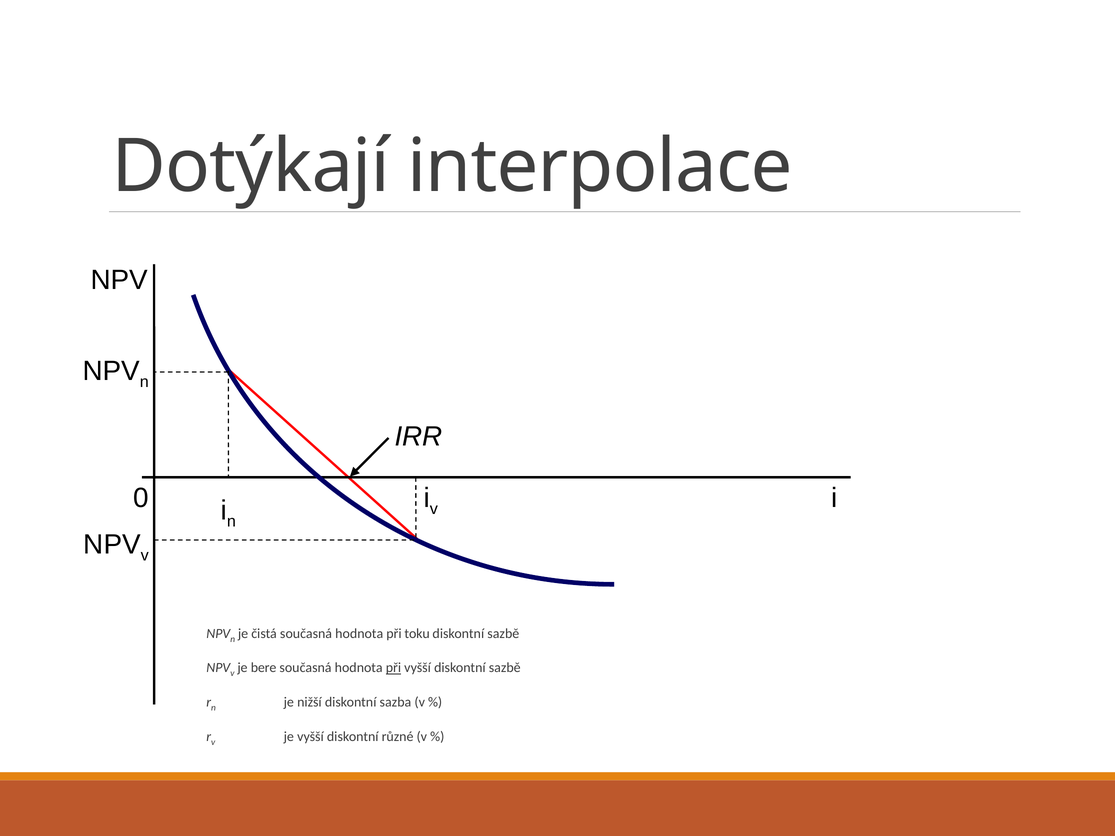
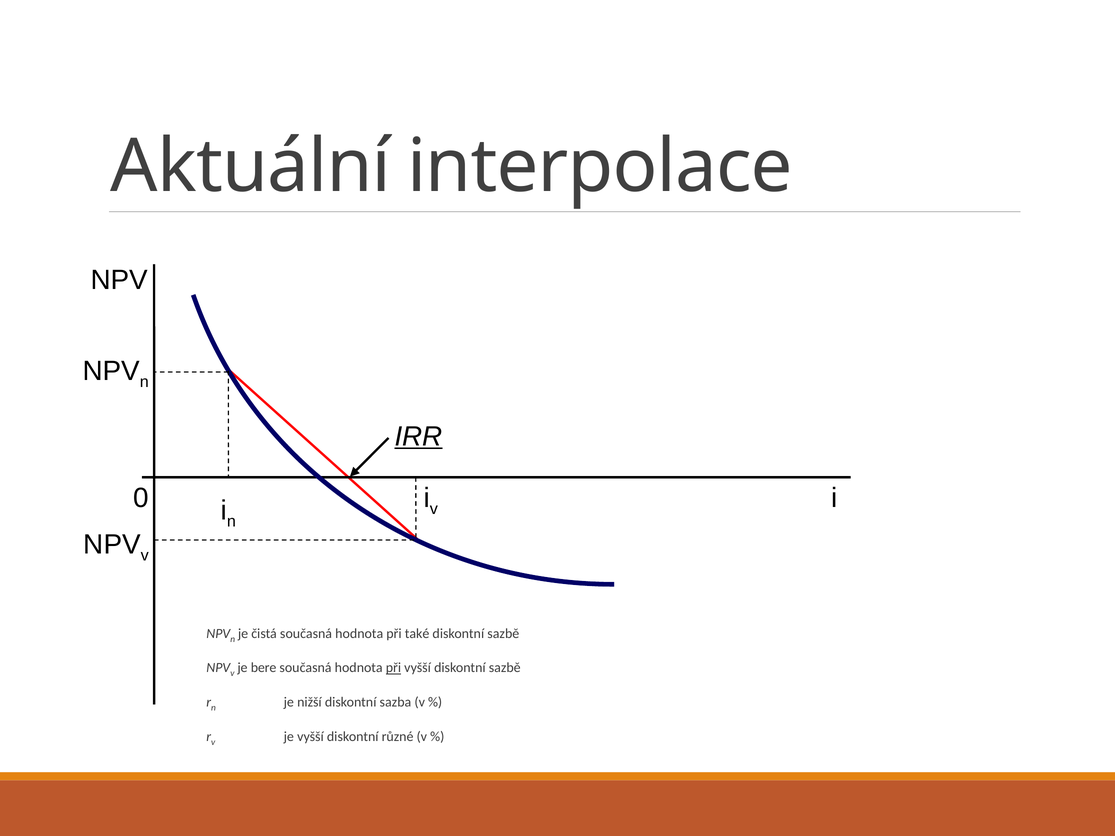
Dotýkají: Dotýkají -> Aktuální
IRR underline: none -> present
toku: toku -> také
